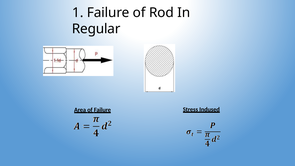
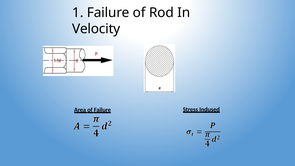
Regular: Regular -> Velocity
